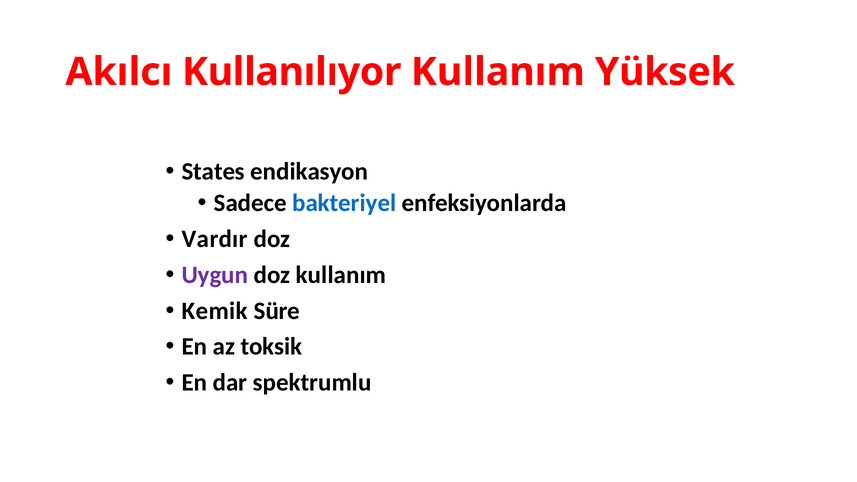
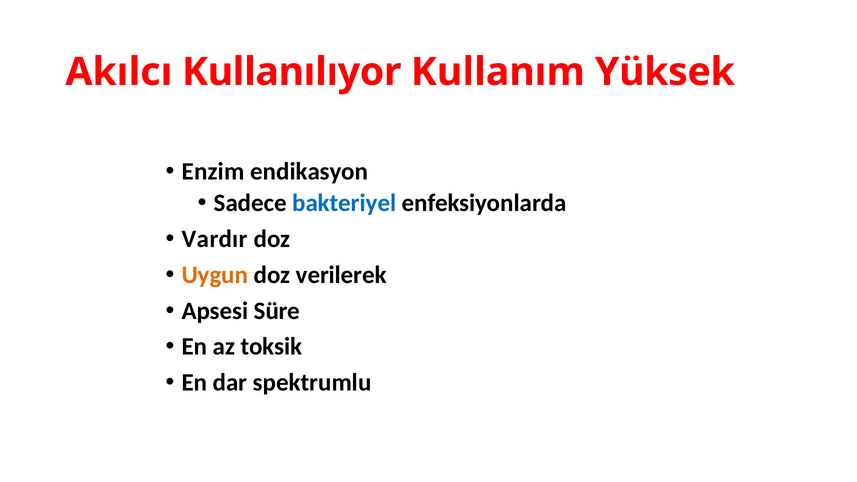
States: States -> Enzim
Uygun colour: purple -> orange
doz kullanım: kullanım -> verilerek
Kemik: Kemik -> Apsesi
